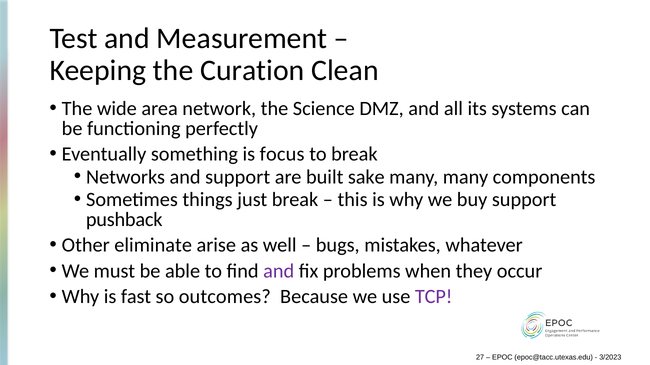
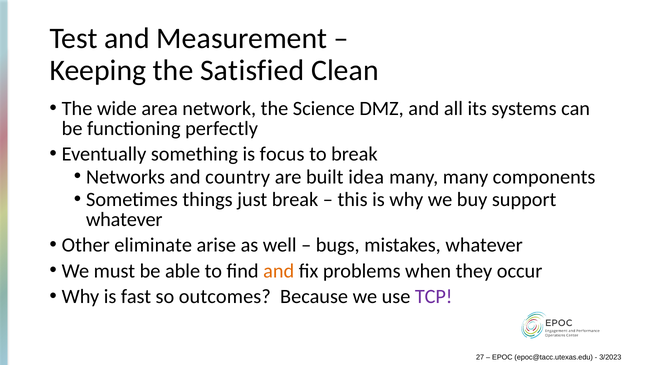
Curation: Curation -> Satisfied
and support: support -> country
sake: sake -> idea
pushback at (124, 220): pushback -> whatever
and at (279, 271) colour: purple -> orange
